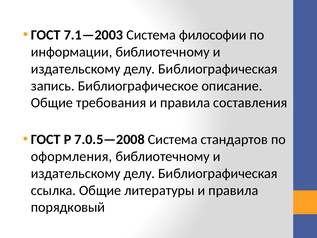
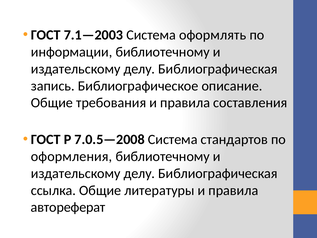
философии: философии -> оформлять
порядковый: порядковый -> автореферат
